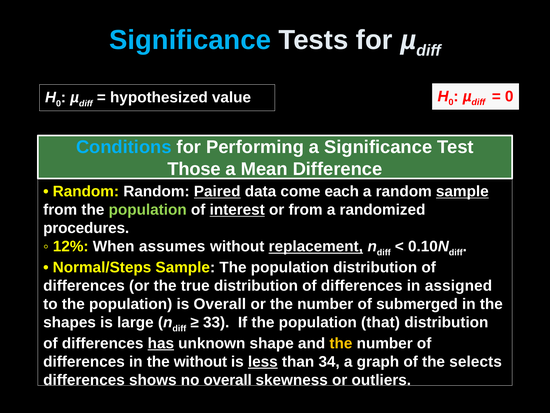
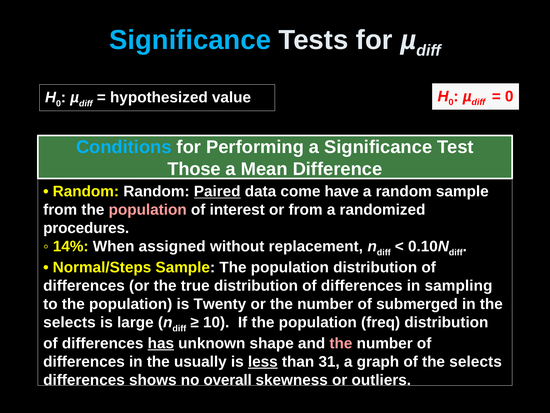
each: each -> have
sample at (462, 191) underline: present -> none
population at (148, 210) colour: light green -> pink
interest underline: present -> none
12%: 12% -> 14%
assumes: assumes -> assigned
replacement underline: present -> none
assigned: assigned -> sampling
is Overall: Overall -> Twenty
shapes at (70, 322): shapes -> selects
33: 33 -> 10
that: that -> freq
the at (341, 343) colour: yellow -> pink
the without: without -> usually
34: 34 -> 31
